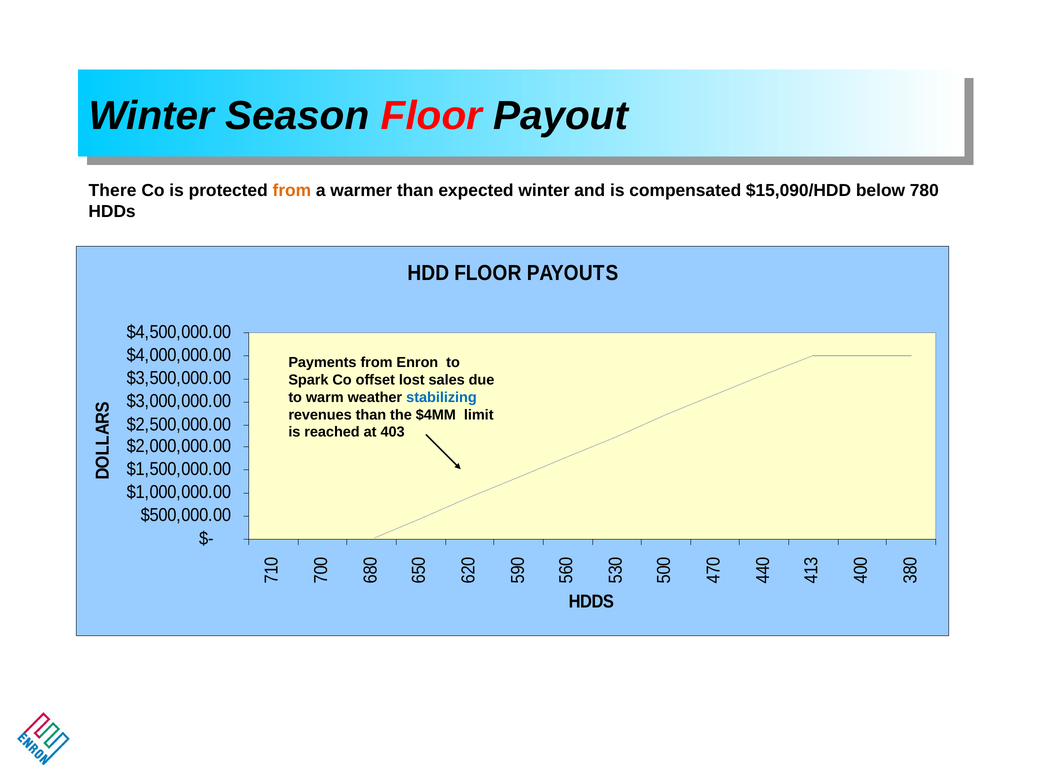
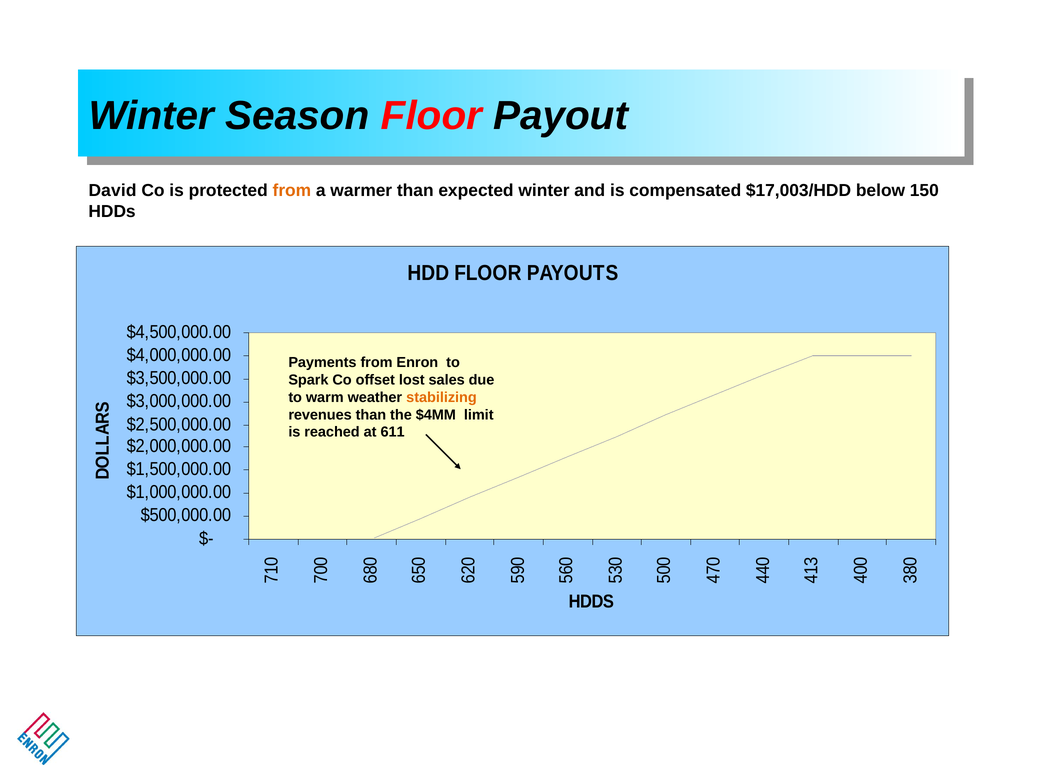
There: There -> David
$15,090/HDD: $15,090/HDD -> $17,003/HDD
780: 780 -> 150
stabilizing colour: blue -> orange
403: 403 -> 611
